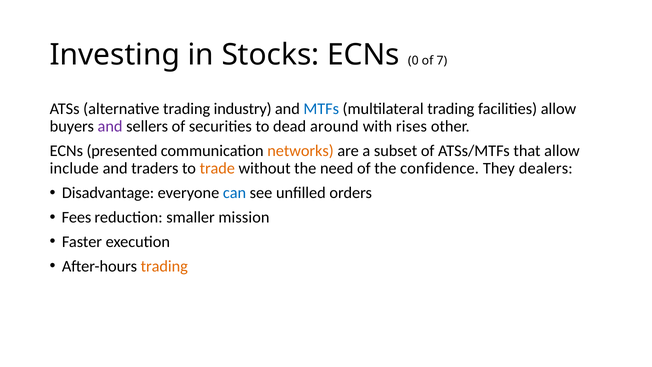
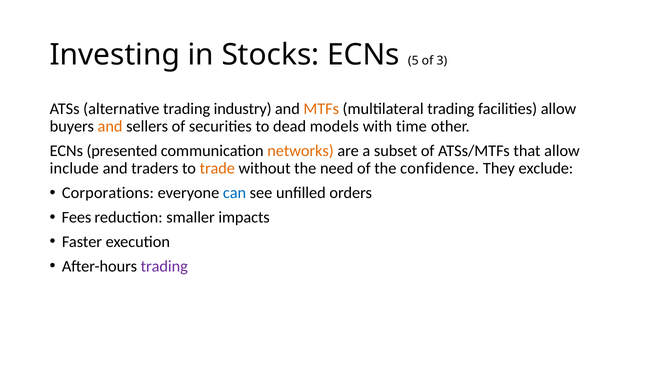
0: 0 -> 5
7: 7 -> 3
MTFs colour: blue -> orange
and at (110, 126) colour: purple -> orange
around: around -> models
rises: rises -> time
dealers: dealers -> exclude
Disadvantage: Disadvantage -> Corporations
mission: mission -> impacts
trading at (164, 266) colour: orange -> purple
